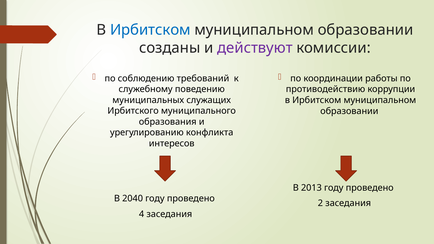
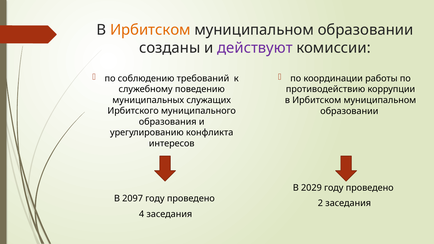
Ирбитском at (150, 30) colour: blue -> orange
2013: 2013 -> 2029
2040: 2040 -> 2097
